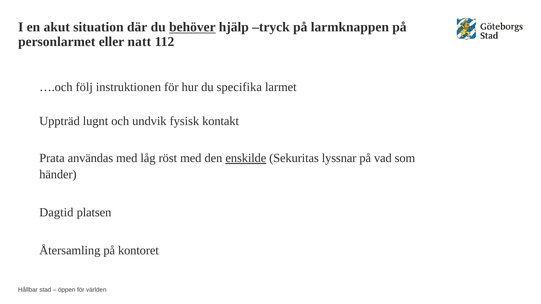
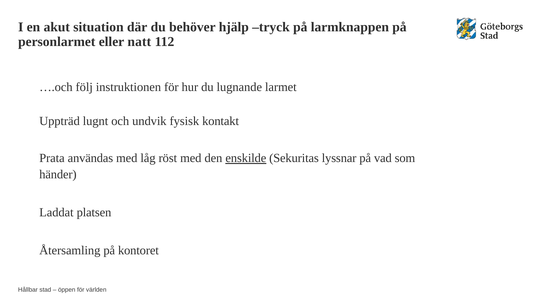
behöver underline: present -> none
specifika: specifika -> lugnande
Dagtid: Dagtid -> Laddat
